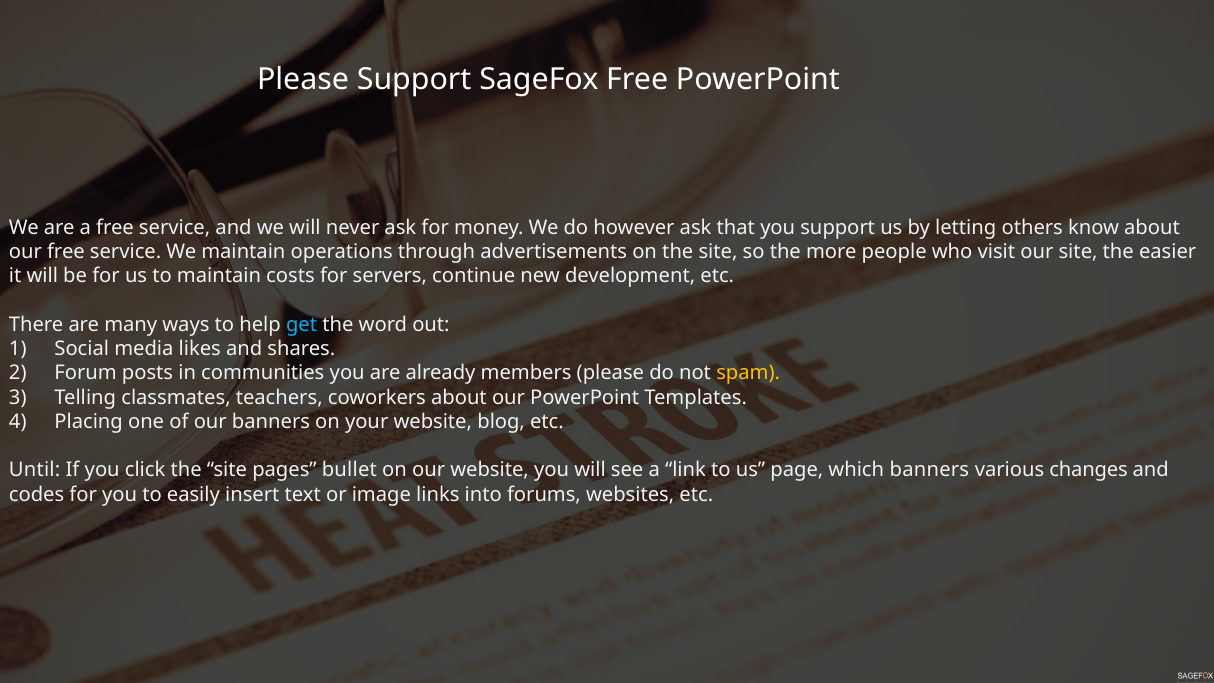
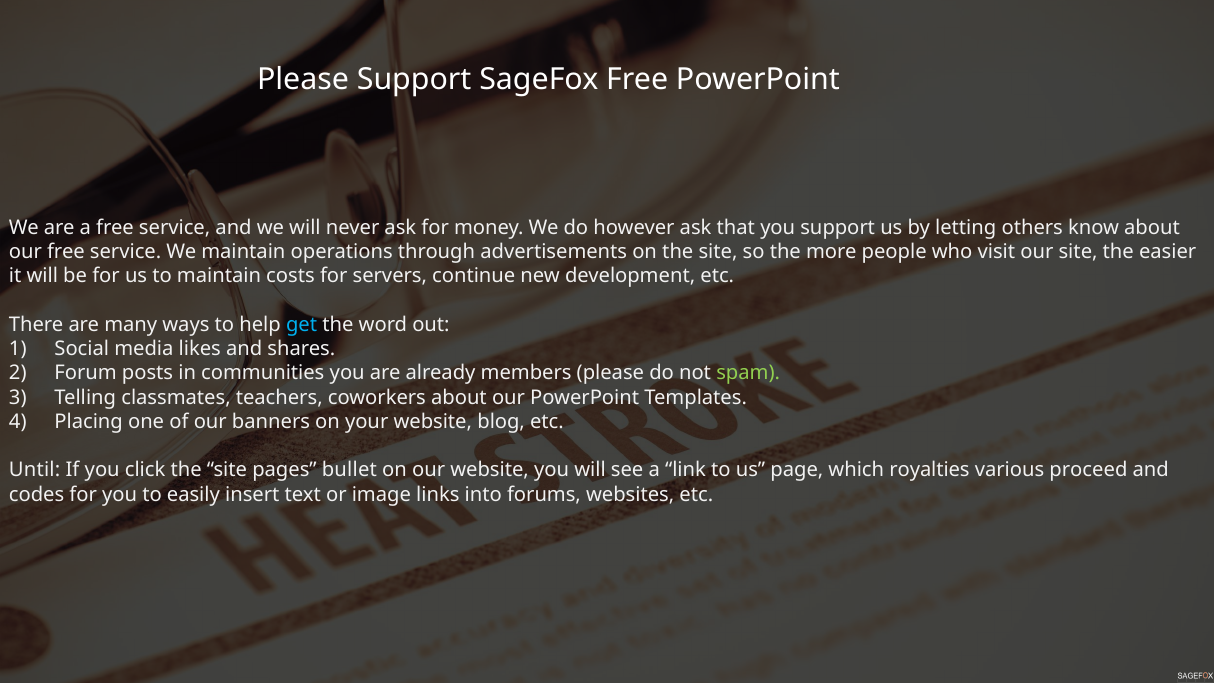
spam colour: yellow -> light green
which banners: banners -> royalties
changes: changes -> proceed
